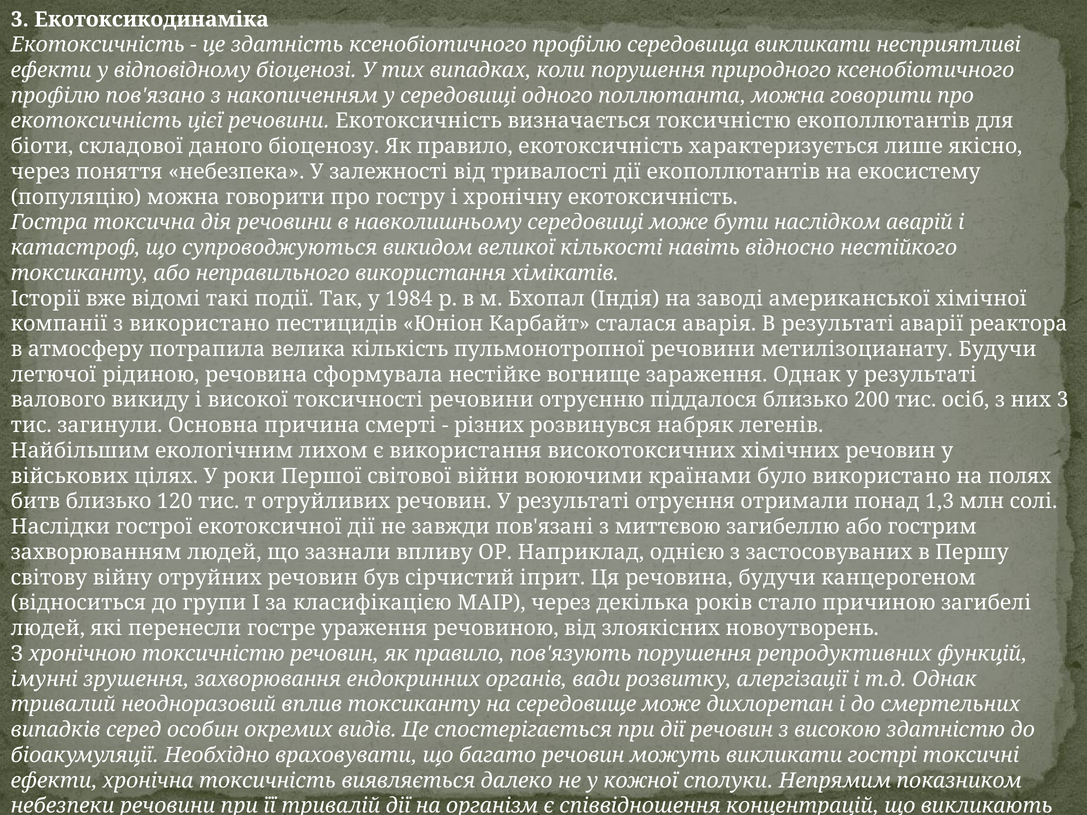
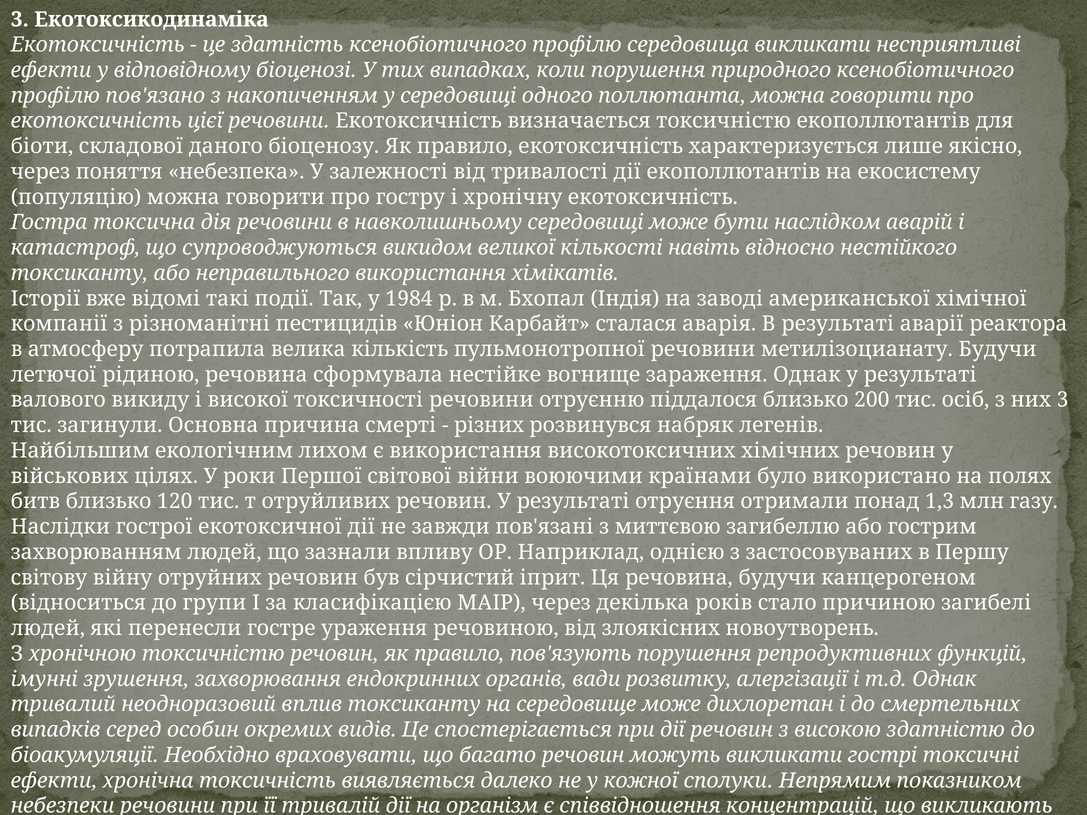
з використано: використано -> різноманітні
солі: солі -> газу
